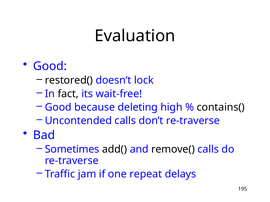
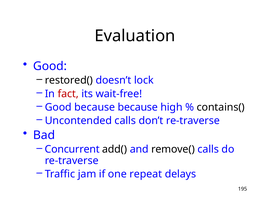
fact colour: black -> red
because deleting: deleting -> because
Sometimes: Sometimes -> Concurrent
